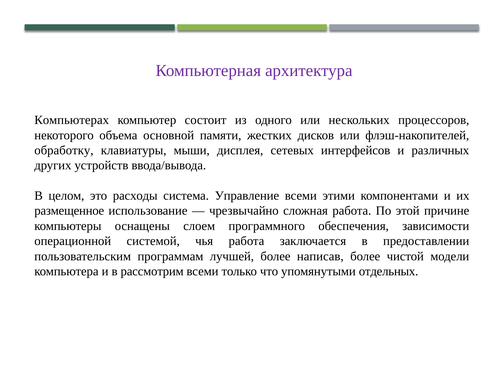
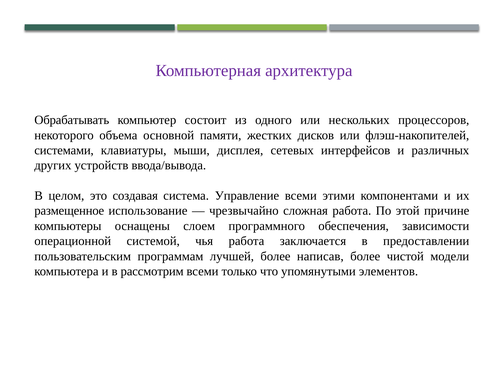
Компьютерах: Компьютерах -> Обрабатывать
обработку: обработку -> системами
расходы: расходы -> создавая
отдельных: отдельных -> элементов
